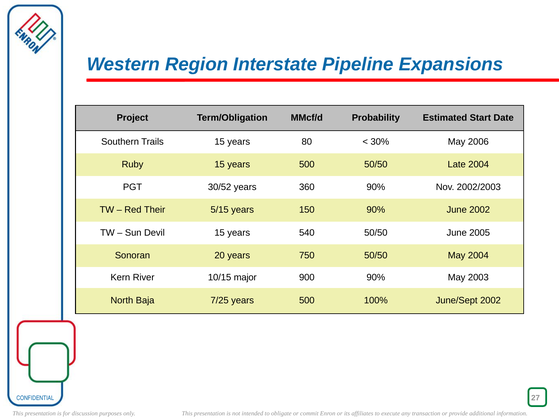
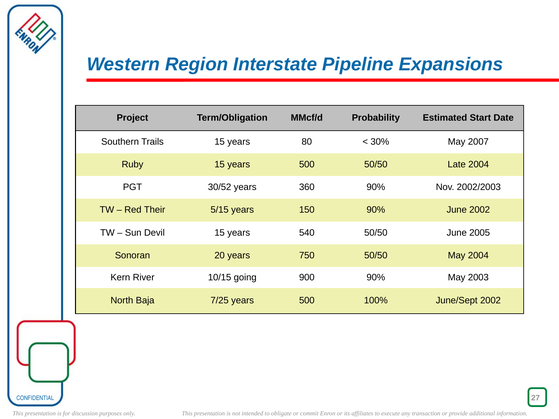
2006: 2006 -> 2007
major: major -> going
